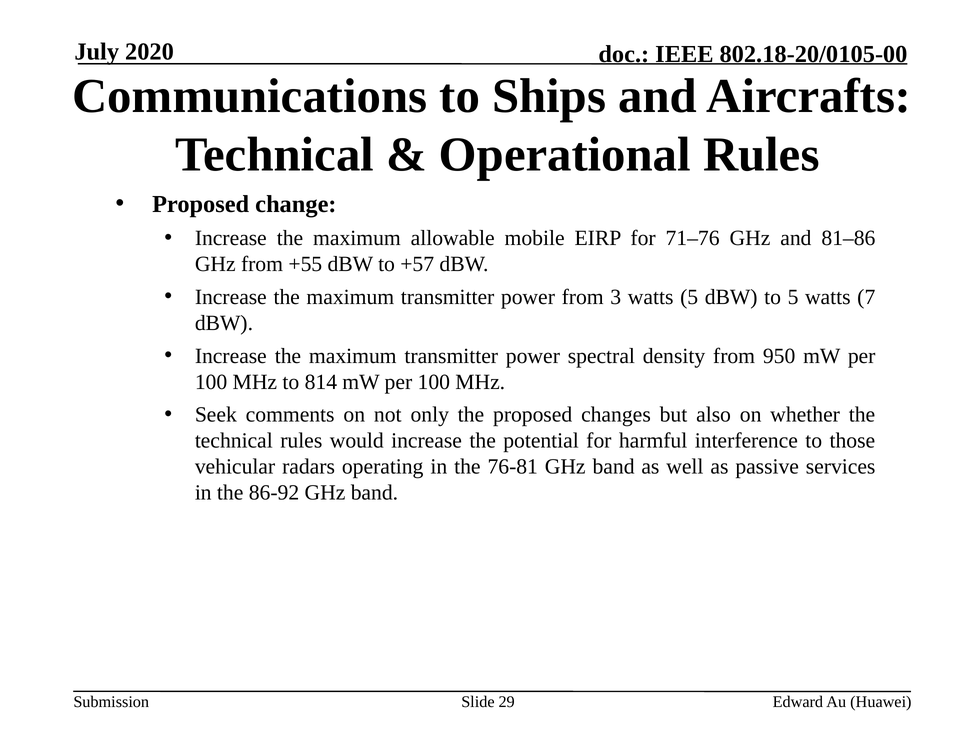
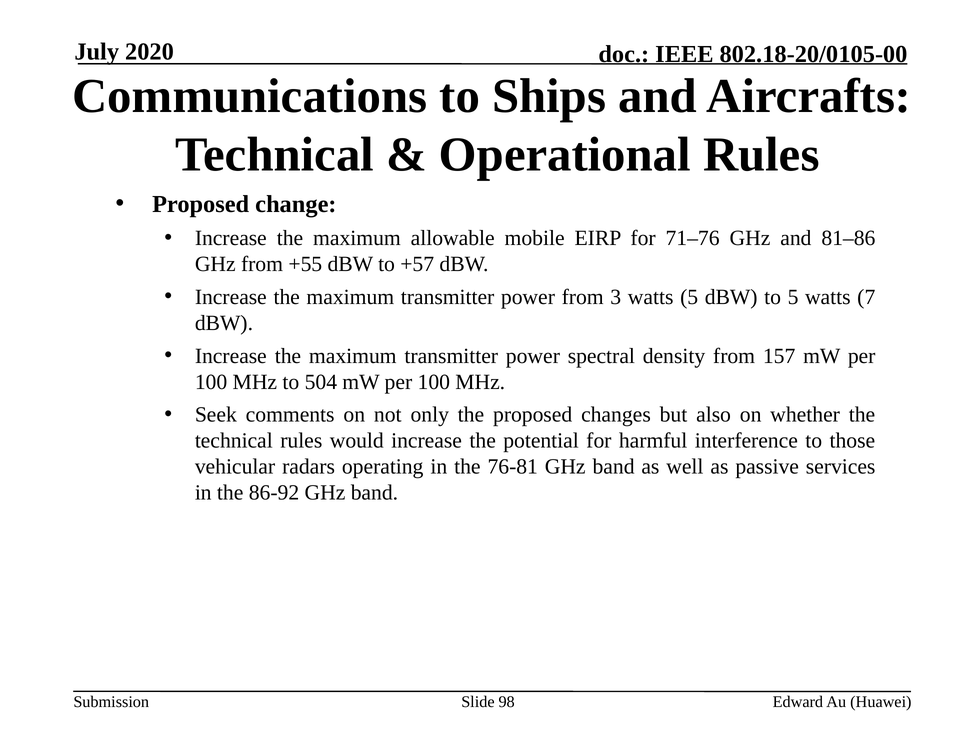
950: 950 -> 157
814: 814 -> 504
29: 29 -> 98
